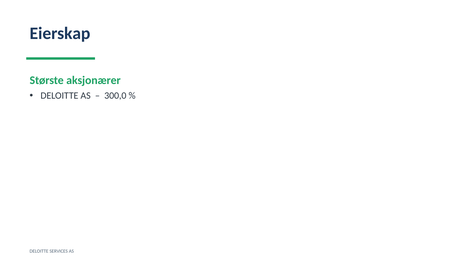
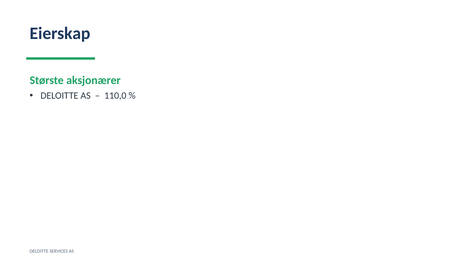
300,0: 300,0 -> 110,0
